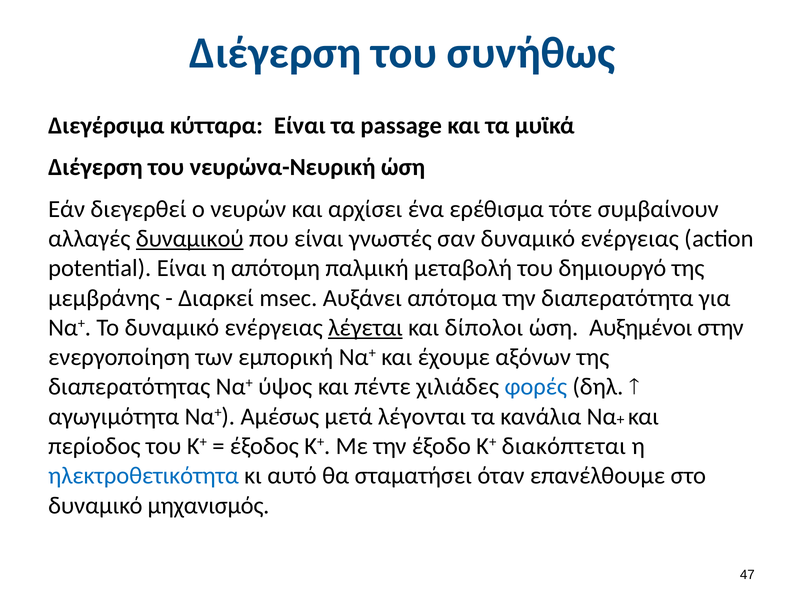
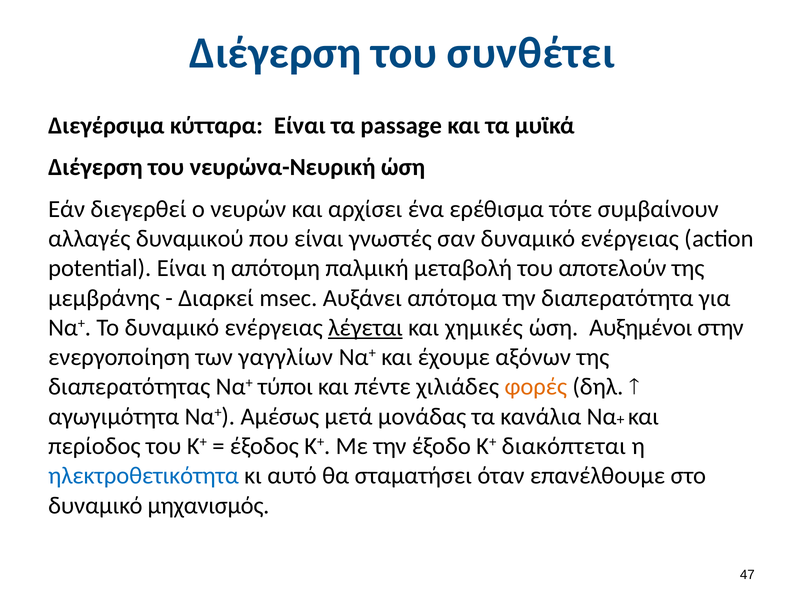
συνήθως: συνήθως -> συνθέτει
δυναμικού underline: present -> none
δημιουργό: δημιουργό -> αποτελούν
δίπολοι: δίπολοι -> χημικές
εμπορική: εμπορική -> γαγγλίων
ύψος: ύψος -> τύποι
φορές colour: blue -> orange
λέγονται: λέγονται -> μονάδας
